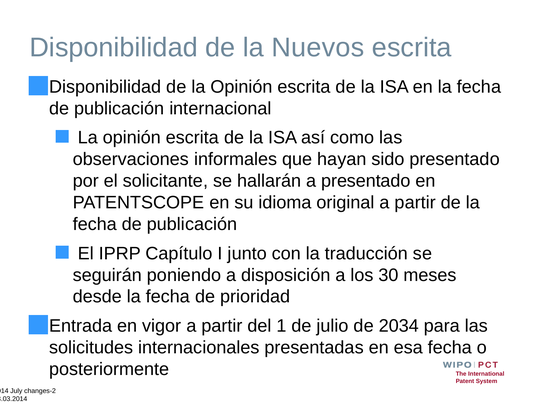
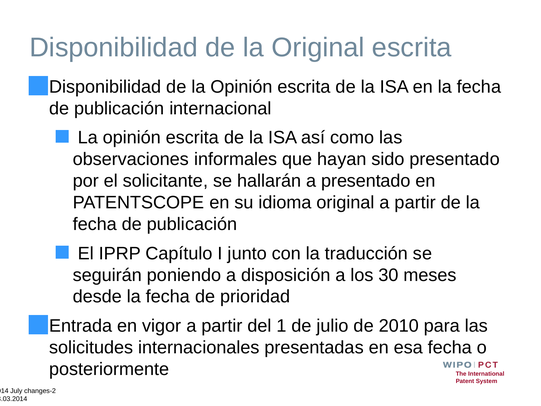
la Nuevos: Nuevos -> Original
2034: 2034 -> 2010
